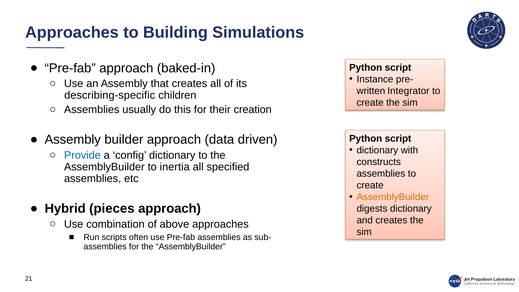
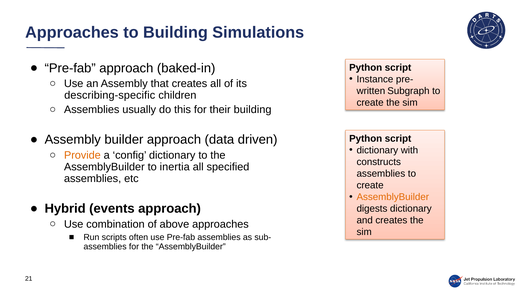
Integrator: Integrator -> Subgraph
their creation: creation -> building
Provide colour: blue -> orange
pieces: pieces -> events
